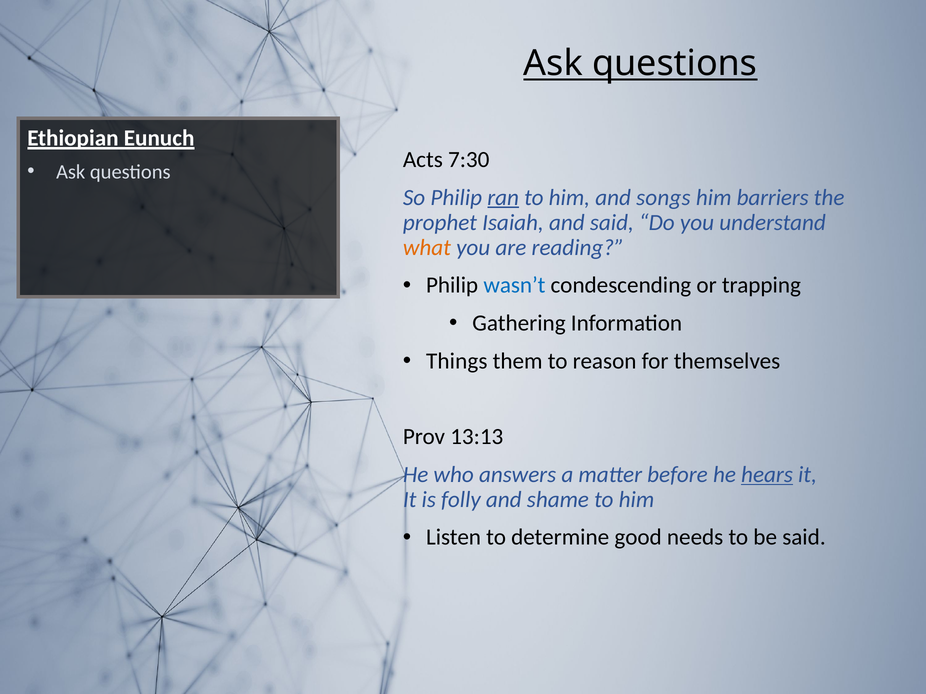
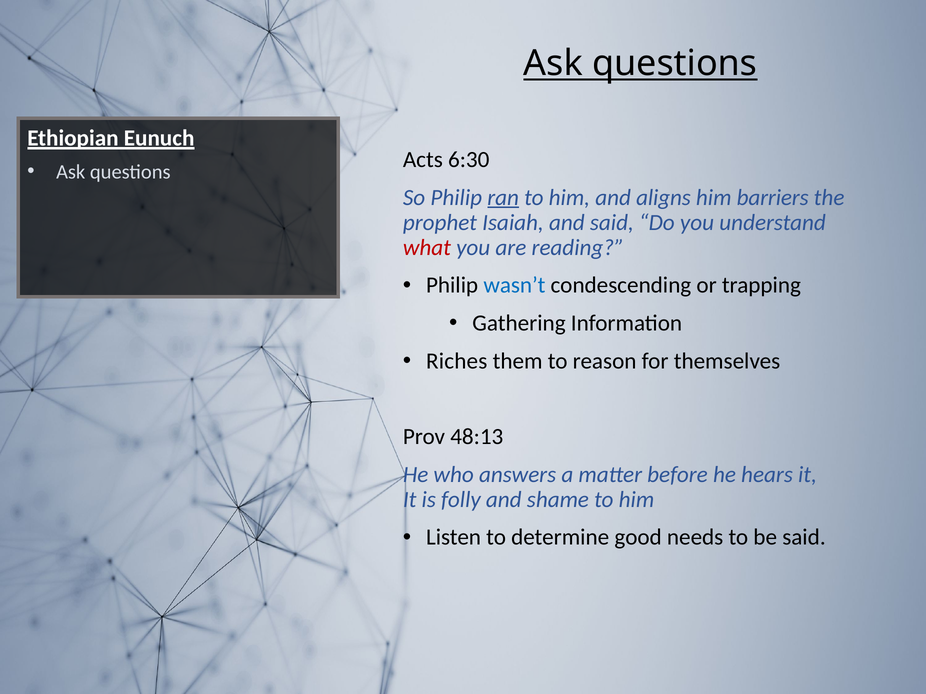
7:30: 7:30 -> 6:30
songs: songs -> aligns
what colour: orange -> red
Things: Things -> Riches
13:13: 13:13 -> 48:13
hears underline: present -> none
